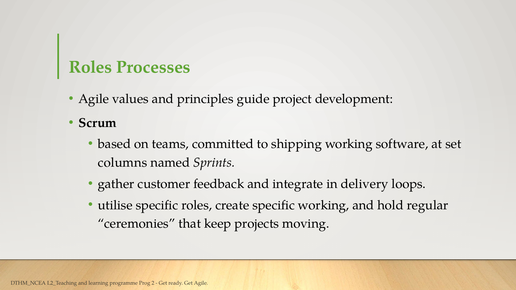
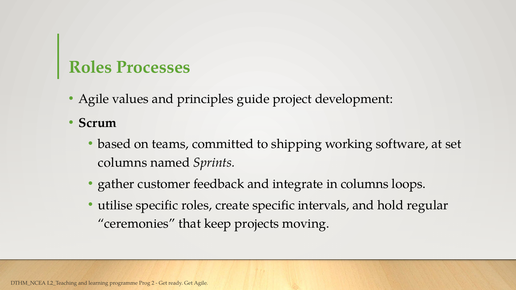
in delivery: delivery -> columns
specific working: working -> intervals
